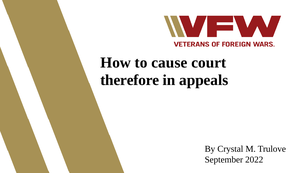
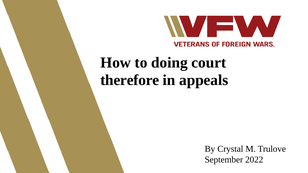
cause: cause -> doing
